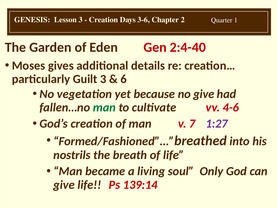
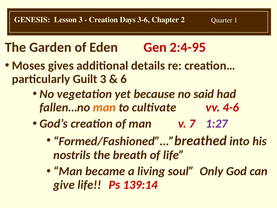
2:4-40: 2:4-40 -> 2:4-95
no give: give -> said
man at (104, 107) colour: green -> orange
